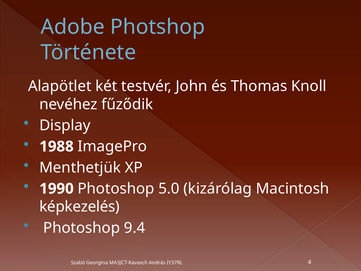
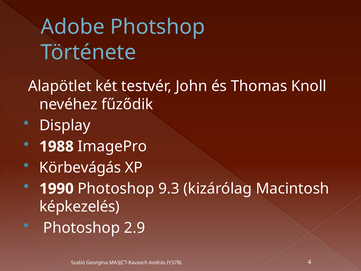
Menthetjük: Menthetjük -> Körbevágás
5.0: 5.0 -> 9.3
9.4: 9.4 -> 2.9
